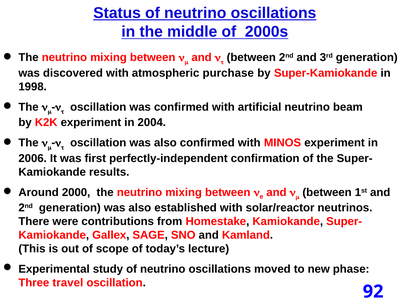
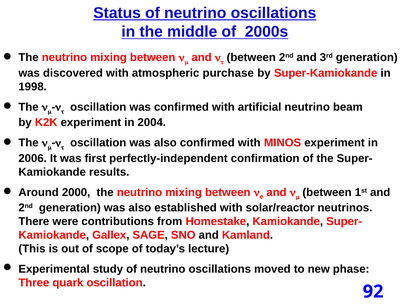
travel: travel -> quark
